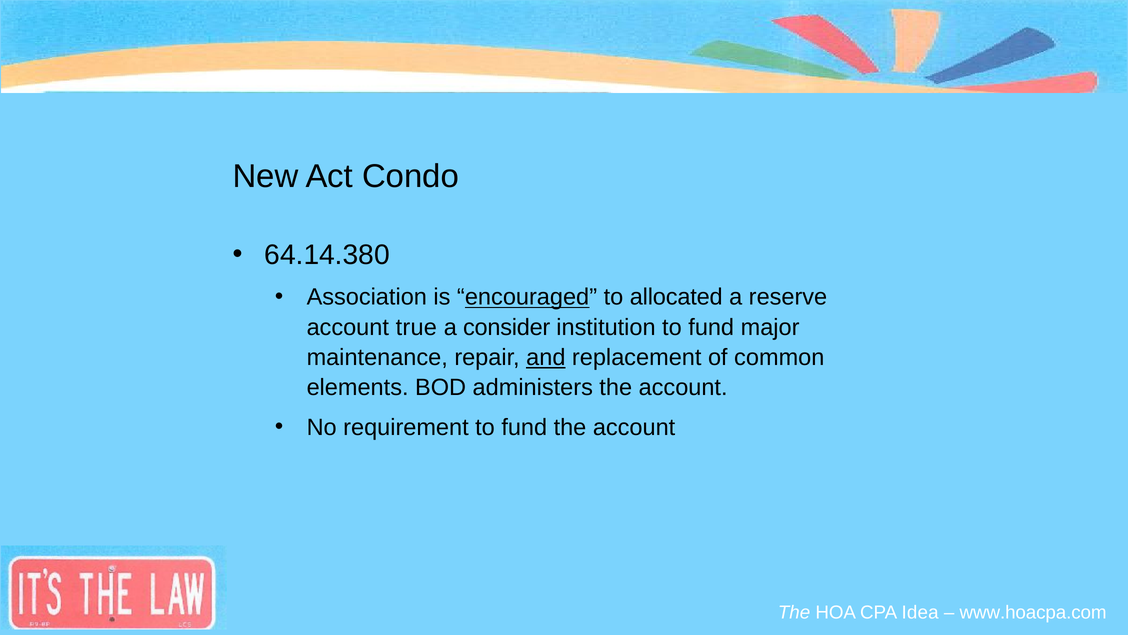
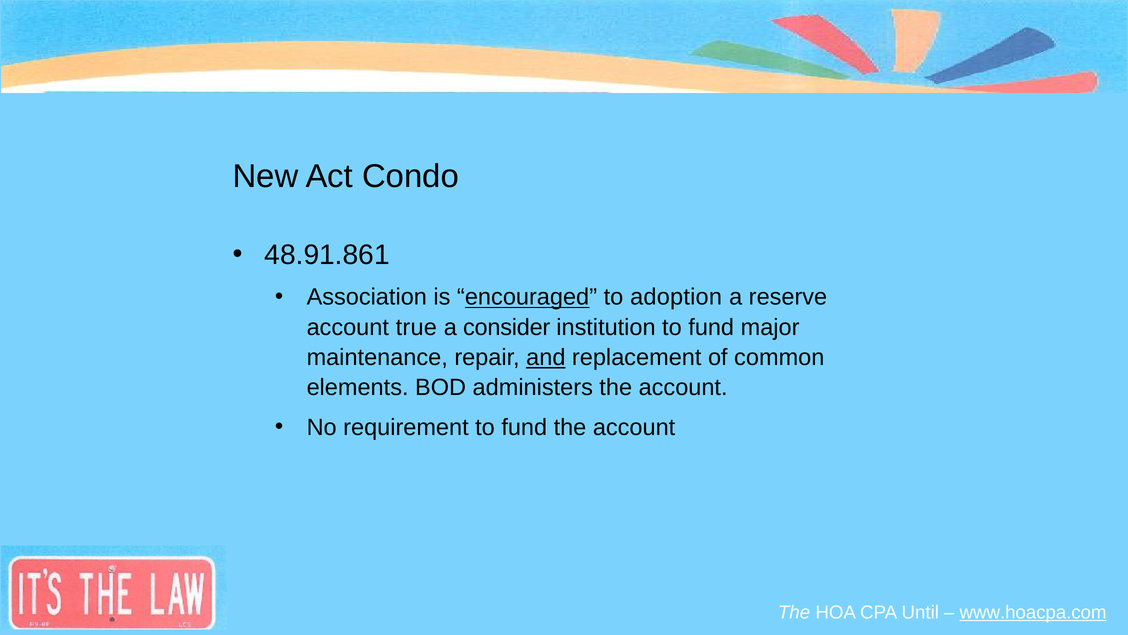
64.14.380: 64.14.380 -> 48.91.861
allocated: allocated -> adoption
Idea: Idea -> Until
www.hoacpa.com underline: none -> present
